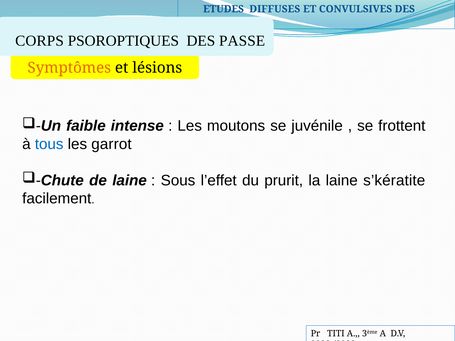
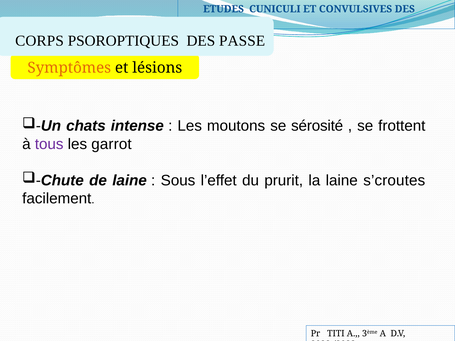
DIFFUSES: DIFFUSES -> CUNICULI
faible: faible -> chats
juvénile: juvénile -> sérosité
tous colour: blue -> purple
s’kératite: s’kératite -> s’croutes
